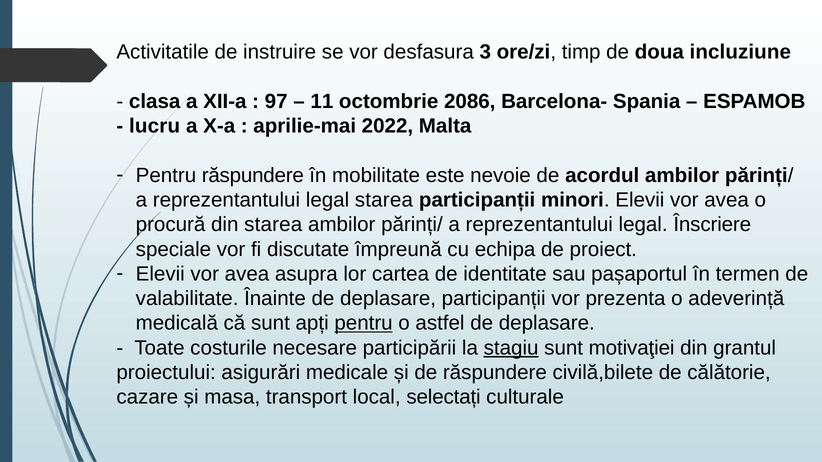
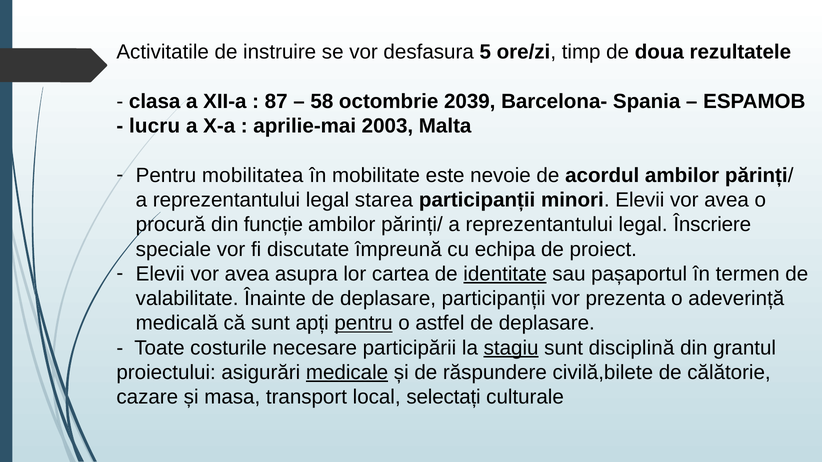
3: 3 -> 5
incluziune: incluziune -> rezultatele
97: 97 -> 87
11: 11 -> 58
2086: 2086 -> 2039
2022: 2022 -> 2003
Pentru răspundere: răspundere -> mobilitatea
din starea: starea -> funcție
identitate underline: none -> present
motivaţiei: motivaţiei -> disciplină
medicale underline: none -> present
